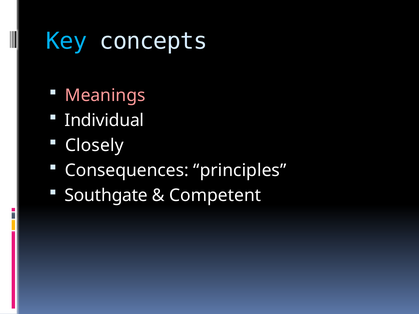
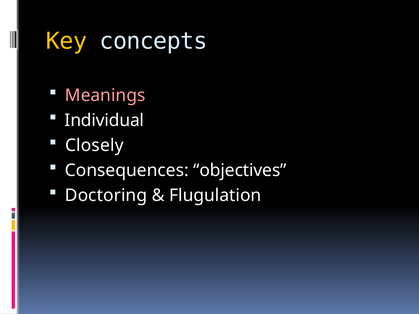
Key colour: light blue -> yellow
principles: principles -> objectives
Southgate: Southgate -> Doctoring
Competent: Competent -> Flugulation
